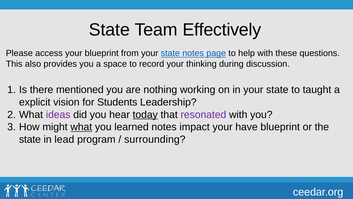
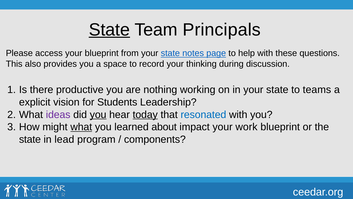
State at (109, 30) underline: none -> present
Effectively: Effectively -> Principals
mentioned: mentioned -> productive
taught: taught -> teams
you at (98, 114) underline: none -> present
resonated colour: purple -> blue
learned notes: notes -> about
have: have -> work
surrounding: surrounding -> components
